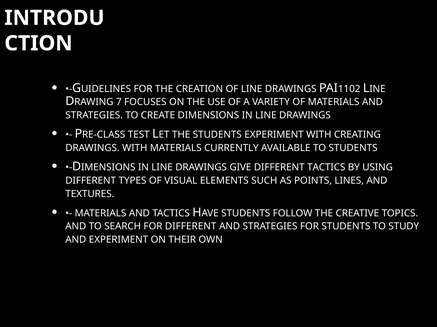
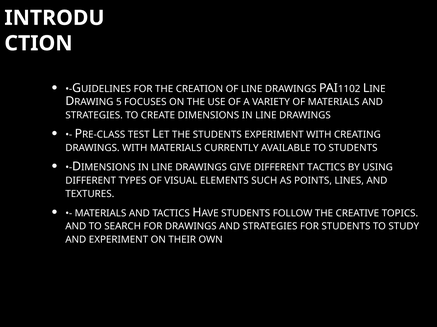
7: 7 -> 5
FOR DIFFERENT: DIFFERENT -> DRAWINGS
